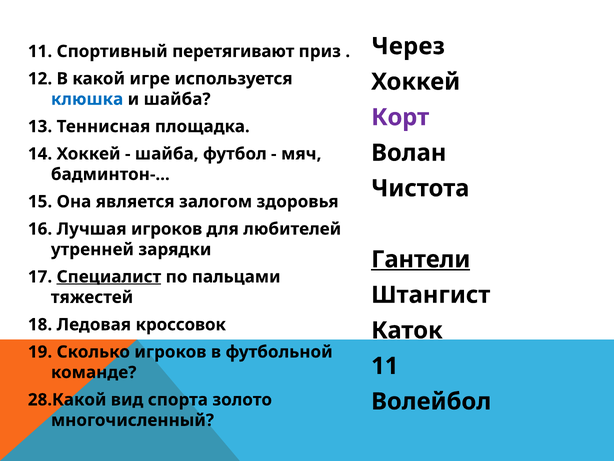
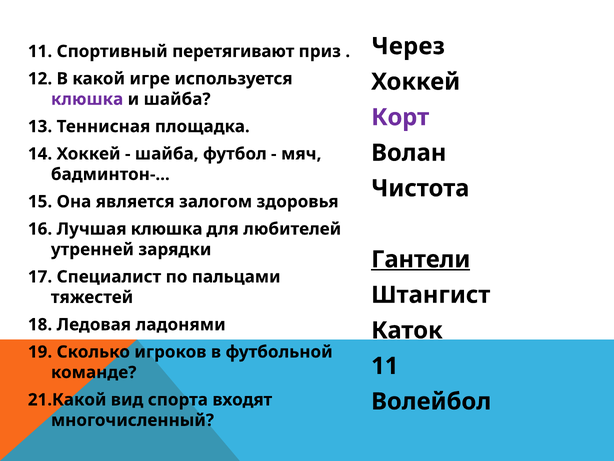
клюшка at (87, 99) colour: blue -> purple
Лучшая игроков: игроков -> клюшка
Специалист underline: present -> none
кроссовок: кроссовок -> ладонями
28.Какой: 28.Какой -> 21.Какой
золото: золото -> входят
